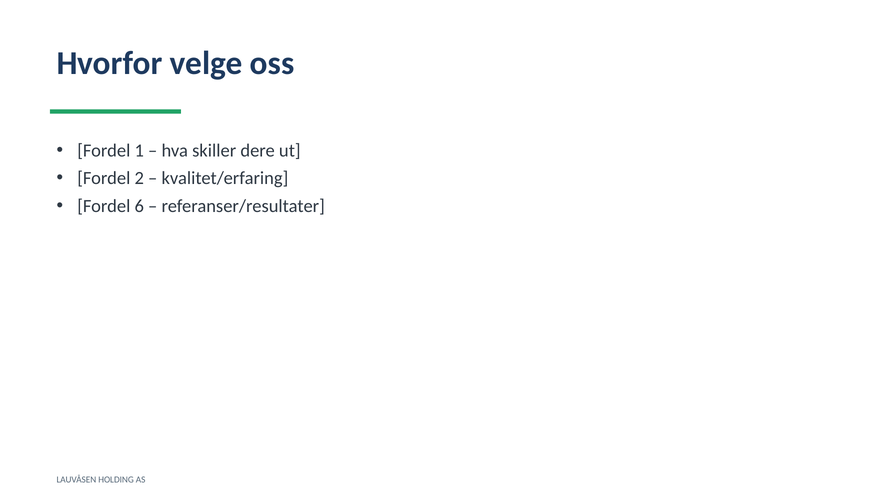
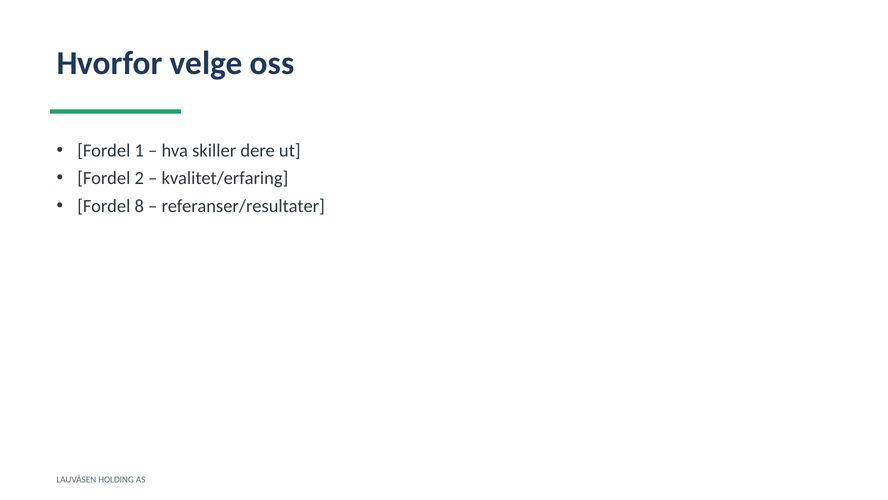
6: 6 -> 8
